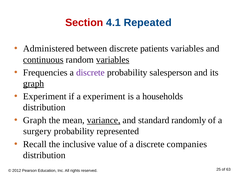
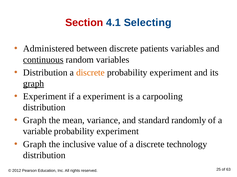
Repeated: Repeated -> Selecting
variables at (113, 60) underline: present -> none
Frequencies at (45, 73): Frequencies -> Distribution
discrete at (90, 73) colour: purple -> orange
salesperson at (171, 73): salesperson -> experiment
households: households -> carpooling
variance underline: present -> none
surgery: surgery -> variable
represented at (118, 132): represented -> experiment
Recall at (35, 145): Recall -> Graph
companies: companies -> technology
